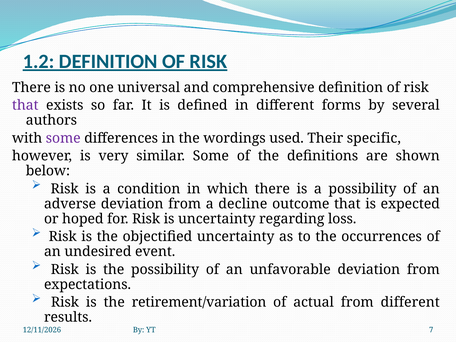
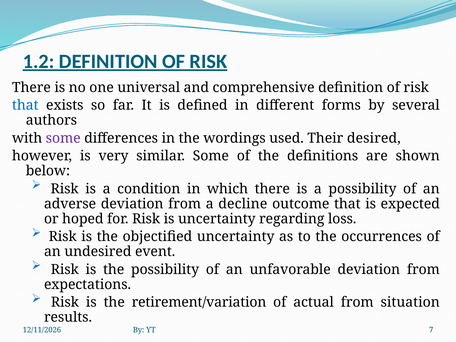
that at (25, 105) colour: purple -> blue
specific: specific -> desired
from different: different -> situation
